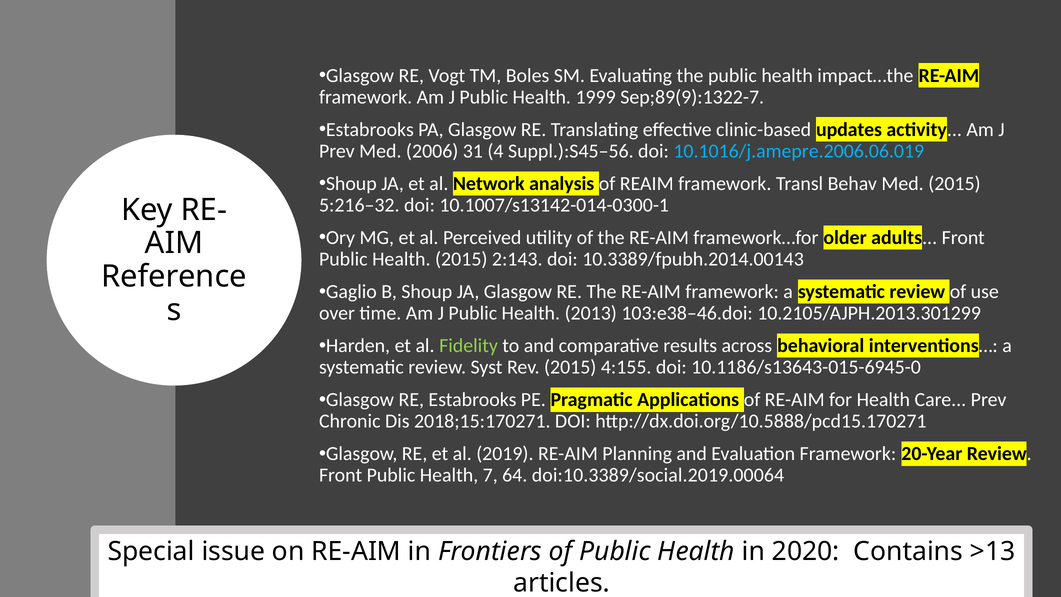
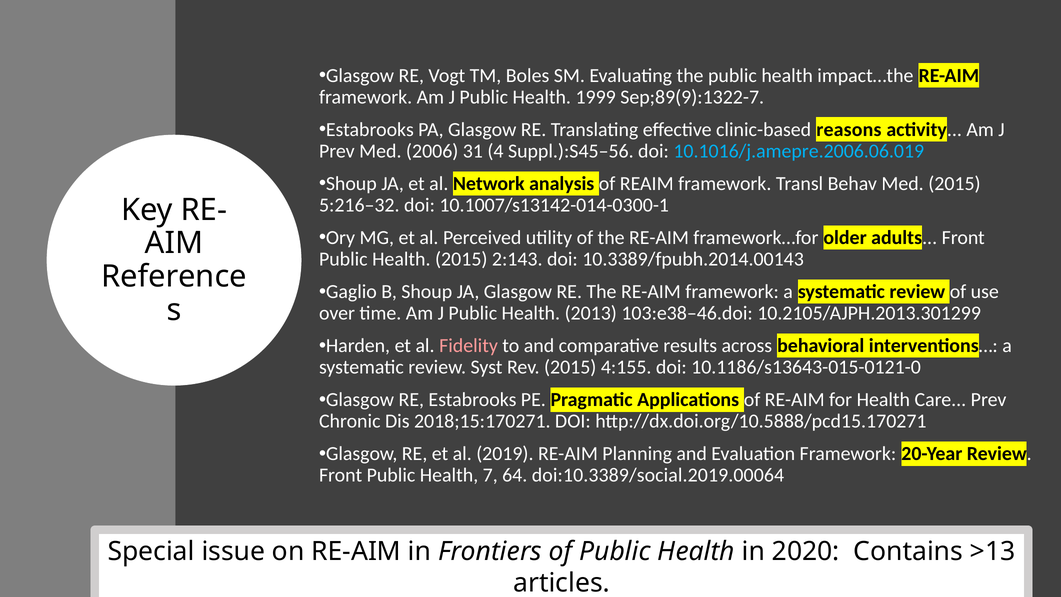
updates: updates -> reasons
Fidelity colour: light green -> pink
10.1186/s13643-015-6945-0: 10.1186/s13643-015-6945-0 -> 10.1186/s13643-015-0121-0
